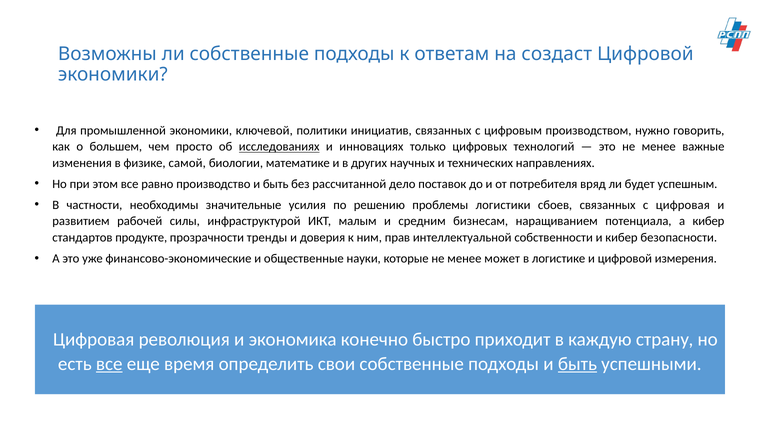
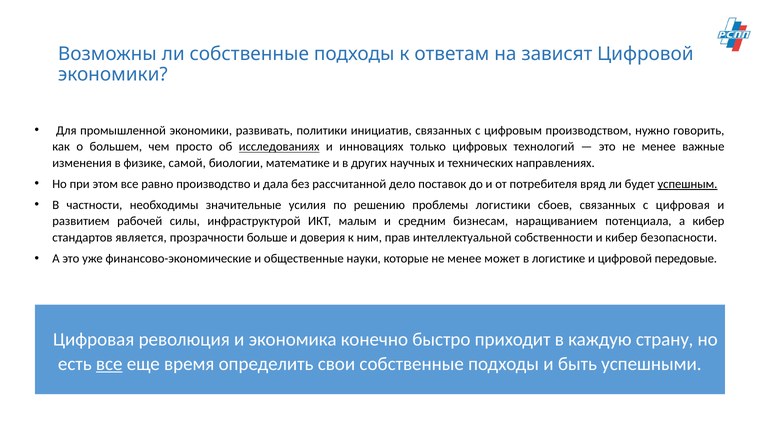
создаст: создаст -> зависят
ключевой: ключевой -> развивать
производство и быть: быть -> дала
успешным underline: none -> present
продукте: продукте -> является
тренды: тренды -> больше
измерения: измерения -> передовые
быть at (577, 363) underline: present -> none
